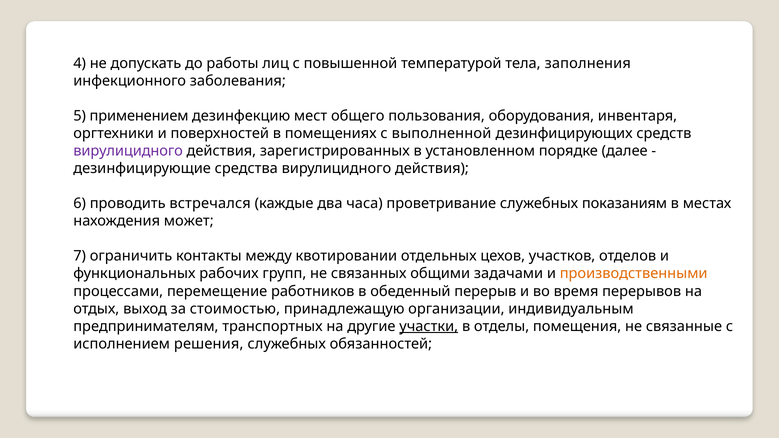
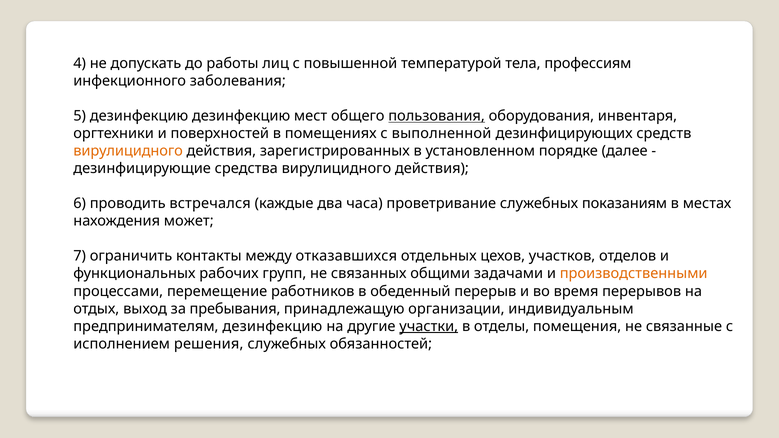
заполнения: заполнения -> профессиям
5 применением: применением -> дезинфекцию
пользования underline: none -> present
вирулицидного at (128, 151) colour: purple -> orange
квотировании: квотировании -> отказавшихся
стоимостью: стоимостью -> пребывания
предпринимателям транспортных: транспортных -> дезинфекцию
